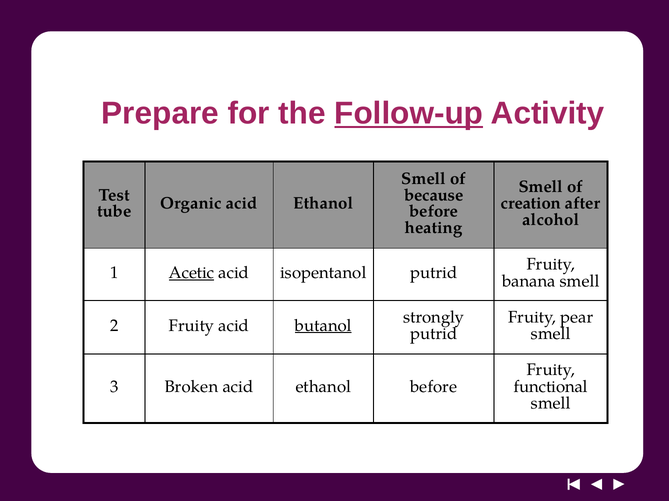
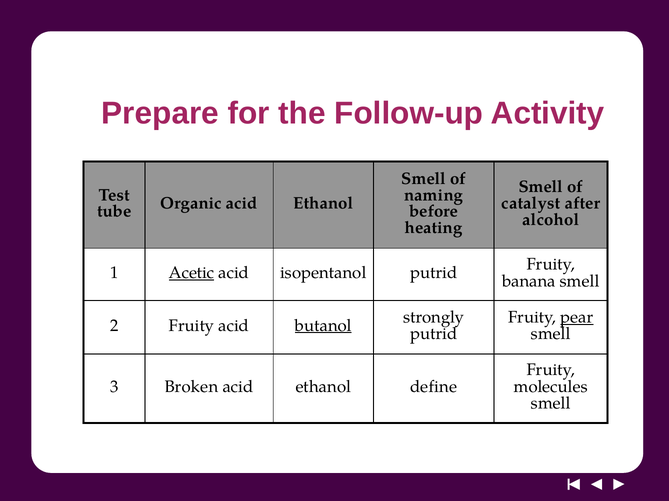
Follow-up underline: present -> none
because: because -> naming
creation: creation -> catalyst
pear underline: none -> present
ethanol before: before -> define
functional: functional -> molecules
